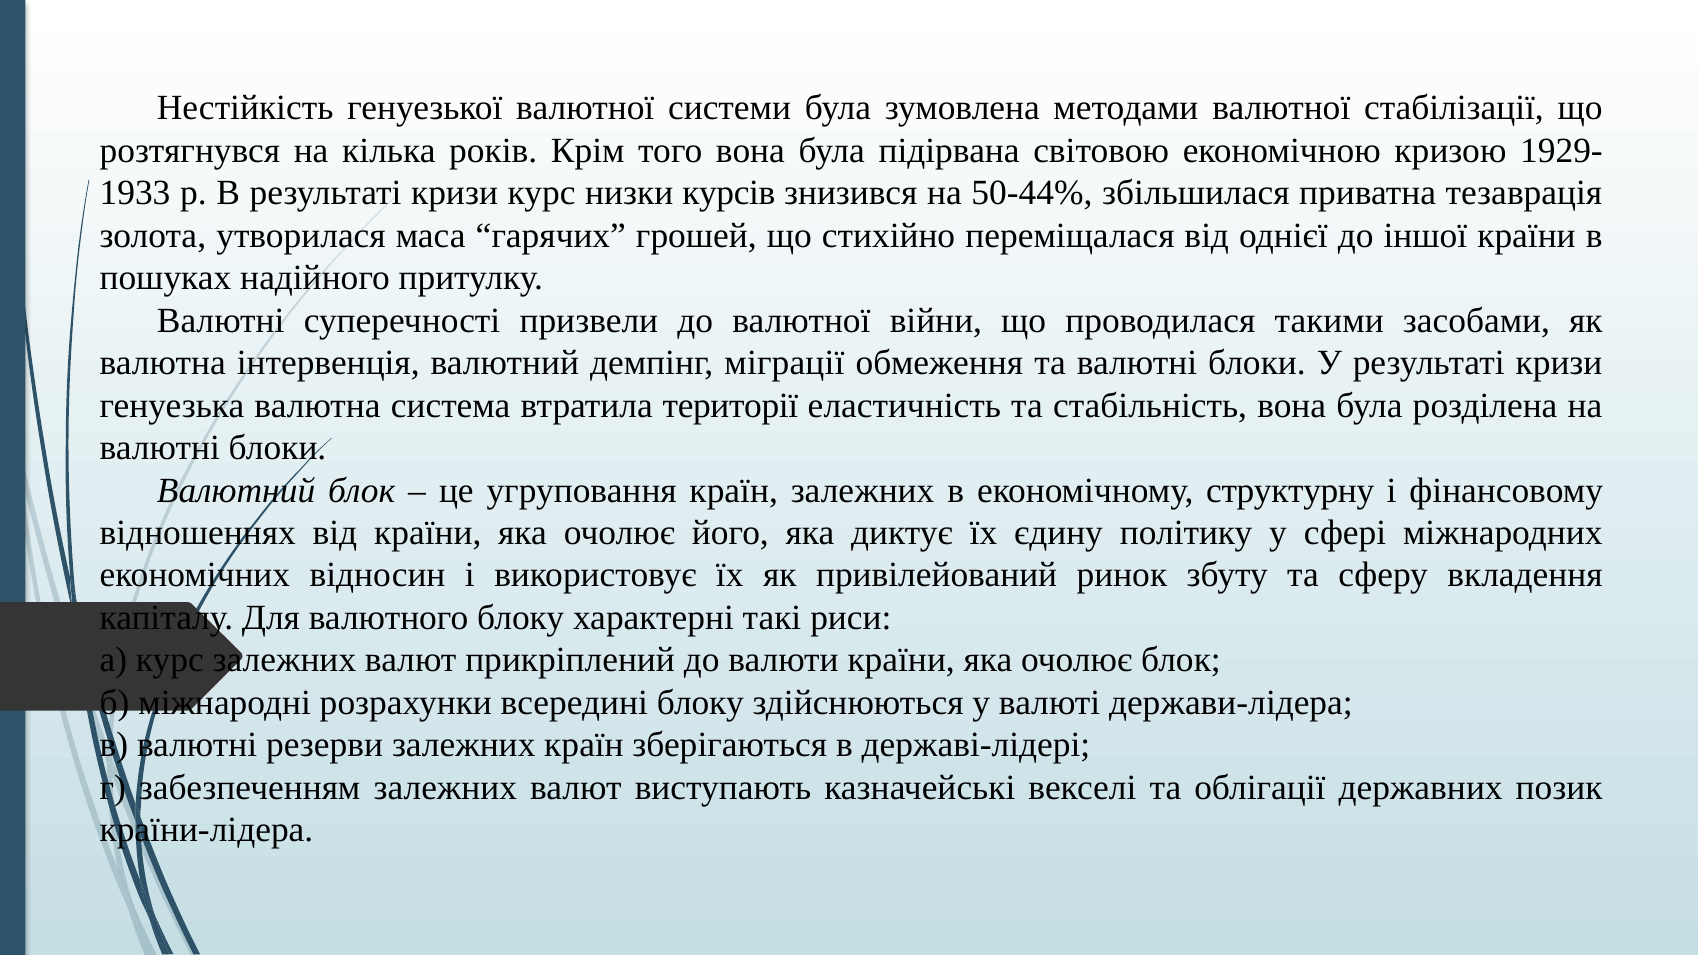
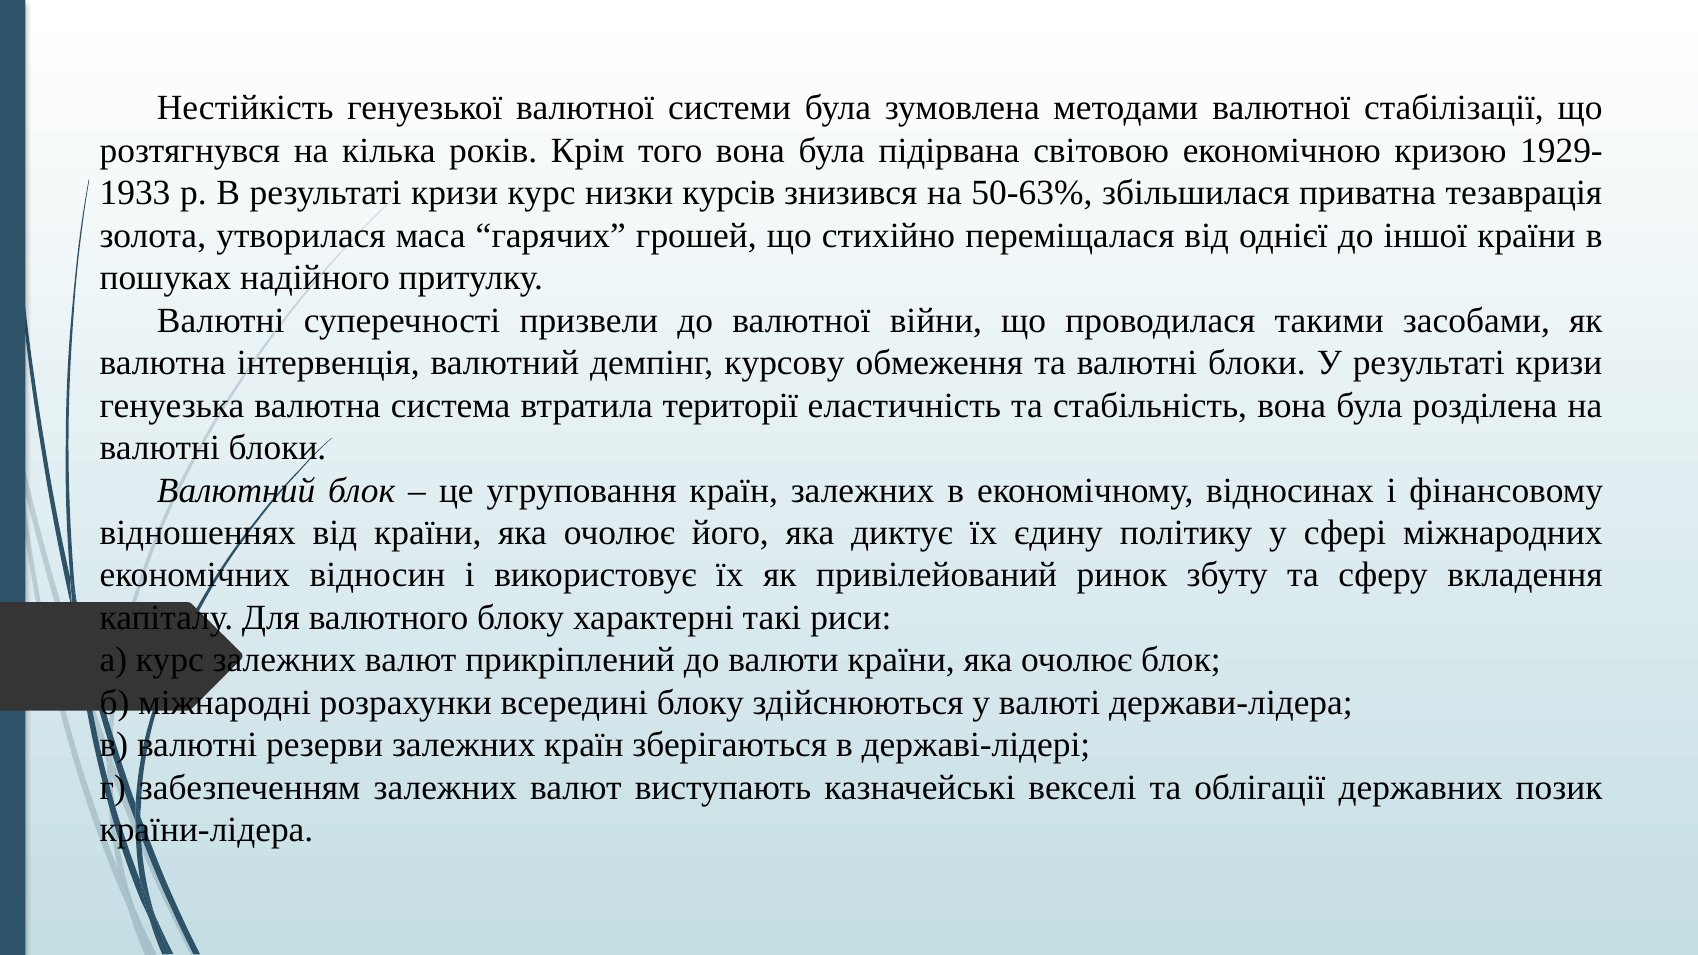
50-44%: 50-44% -> 50-63%
міграції: міграції -> курсову
структурну: структурну -> відносинах
